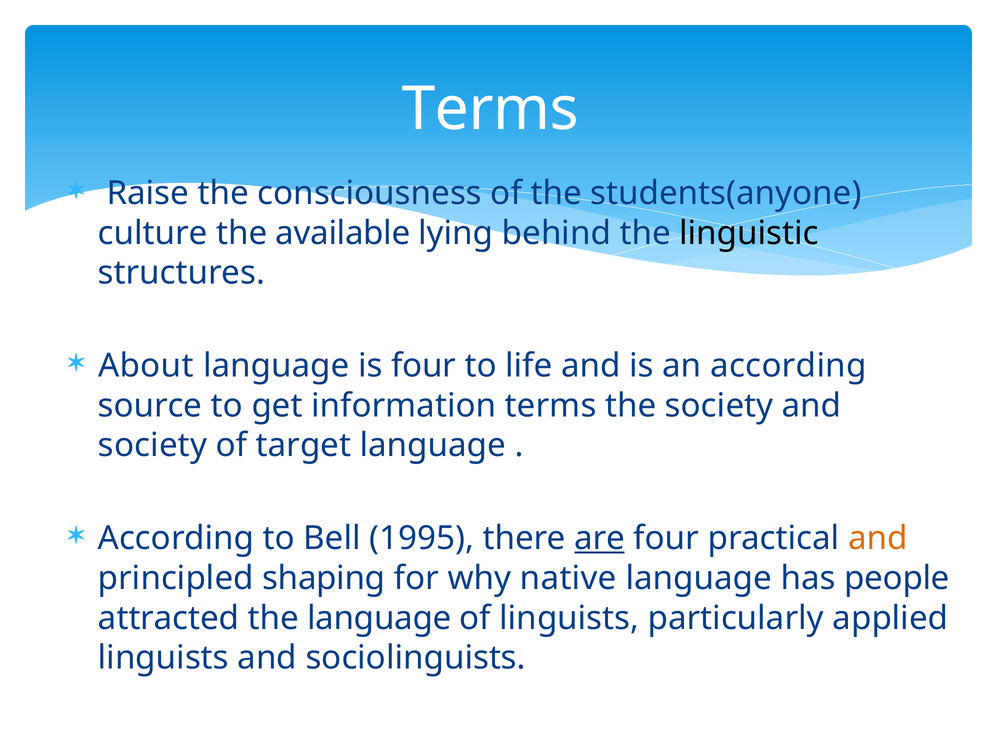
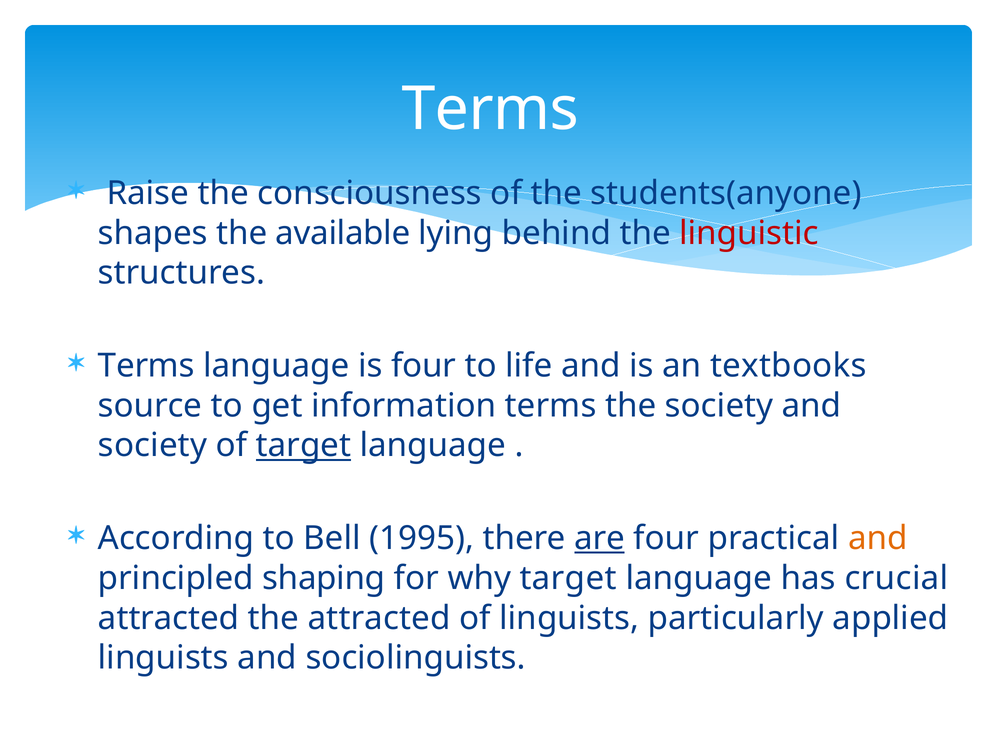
culture: culture -> shapes
linguistic colour: black -> red
About at (146, 366): About -> Terms
an according: according -> textbooks
target at (304, 446) underline: none -> present
why native: native -> target
people: people -> crucial
the language: language -> attracted
